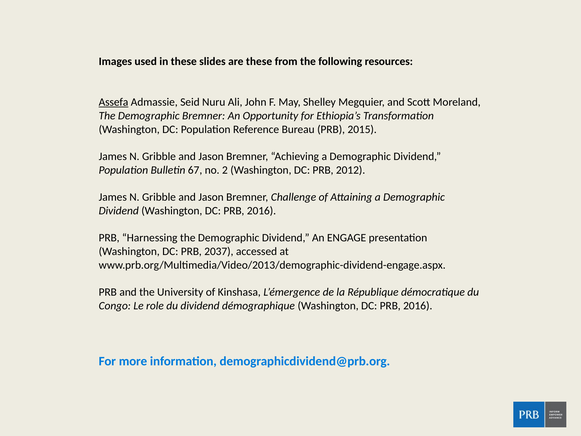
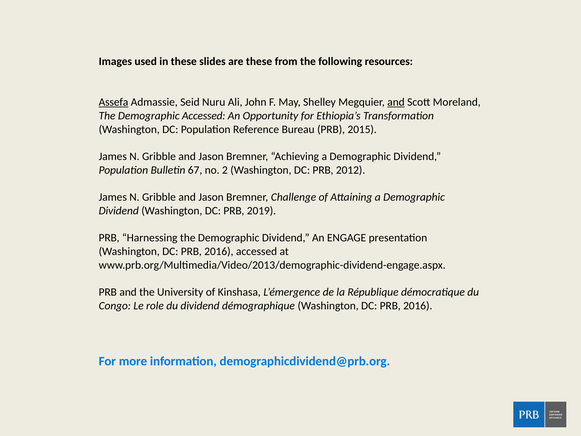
and at (396, 102) underline: none -> present
Demographic Bremner: Bremner -> Accessed
2016 at (261, 211): 2016 -> 2019
2037 at (219, 251): 2037 -> 2016
